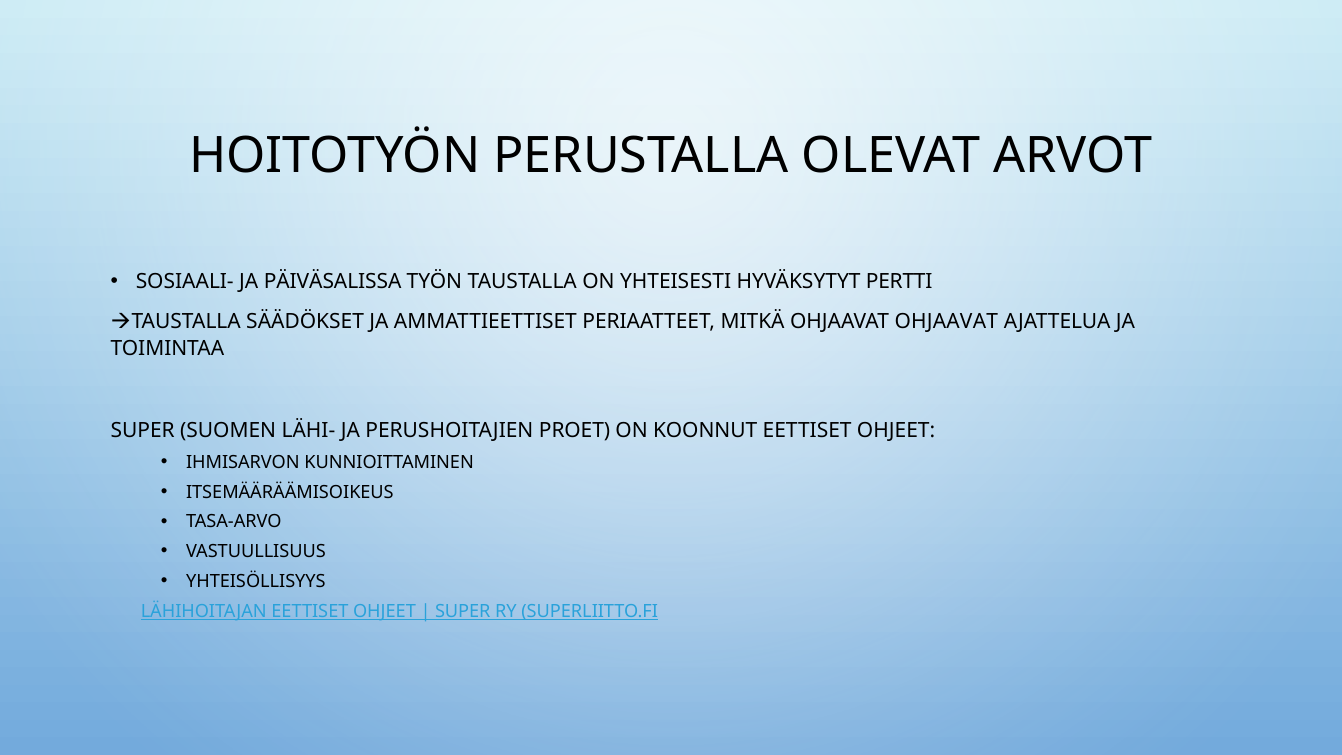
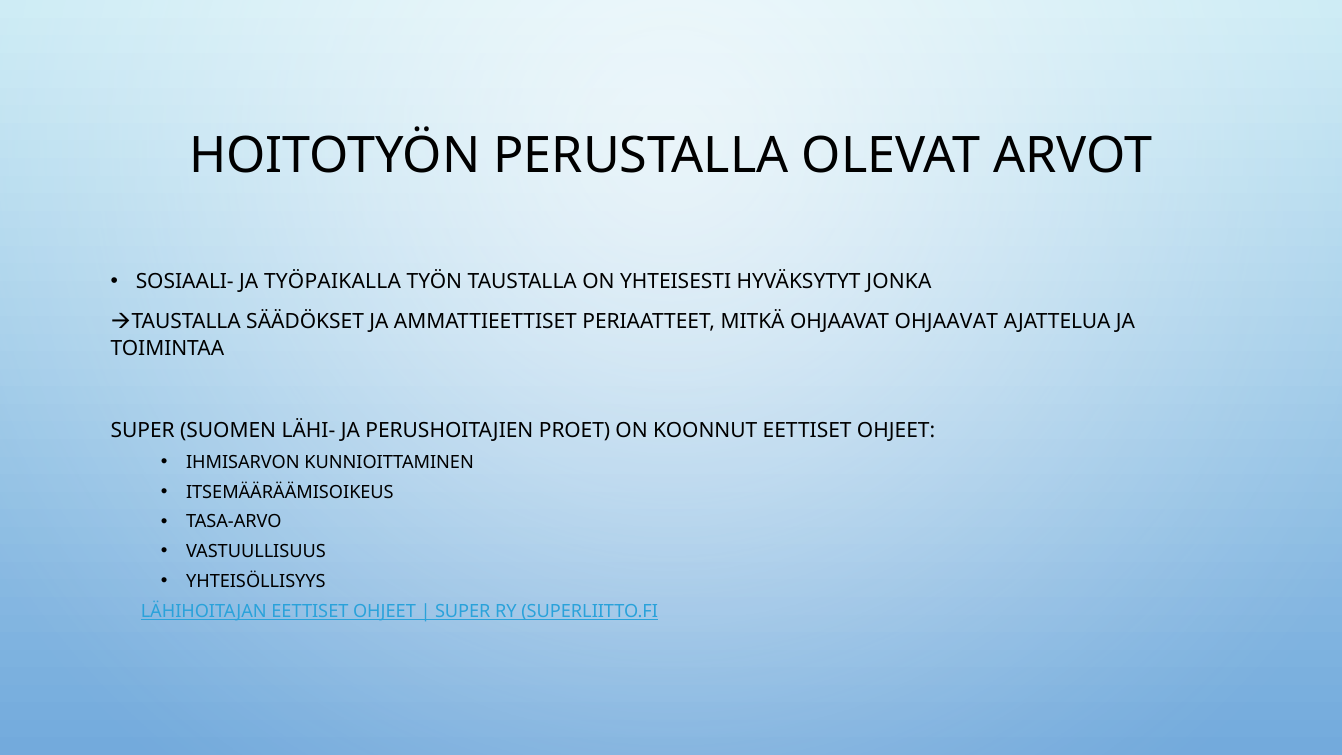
PÄIVÄSALISSA: PÄIVÄSALISSA -> TYÖPAIKALLA
PERTTI: PERTTI -> JONKA
